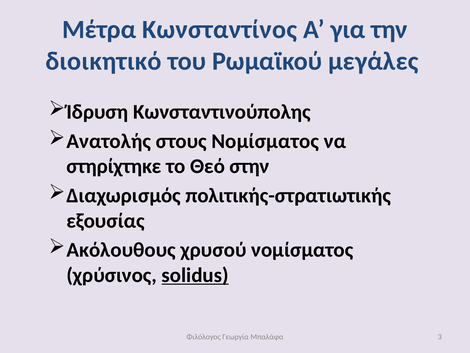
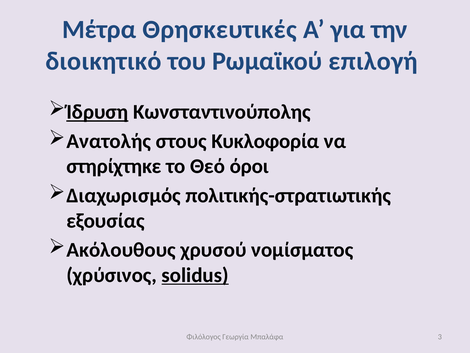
Κωνσταντίνος: Κωνσταντίνος -> Θρησκευτικές
μεγάλες: μεγάλες -> επιλογή
Ίδρυση underline: none -> present
στους Νομίσματος: Νομίσματος -> Κυκλοφορία
στην: στην -> όροι
